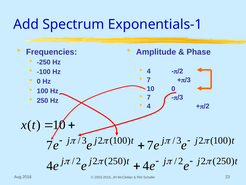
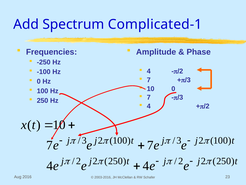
Exponentials-1: Exponentials-1 -> Complicated-1
